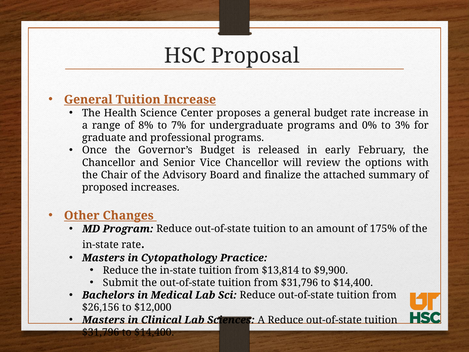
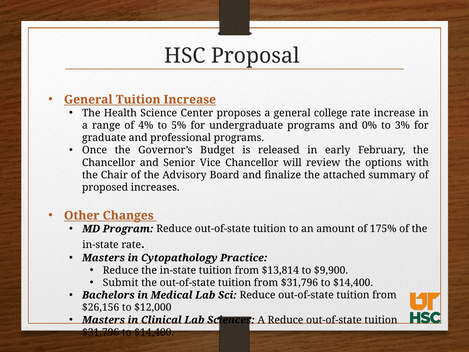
general budget: budget -> college
8%: 8% -> 4%
7%: 7% -> 5%
